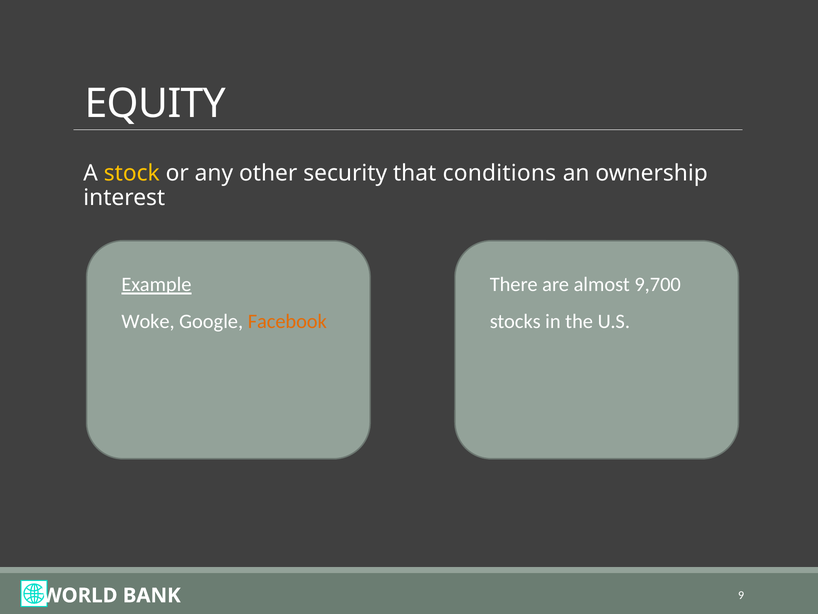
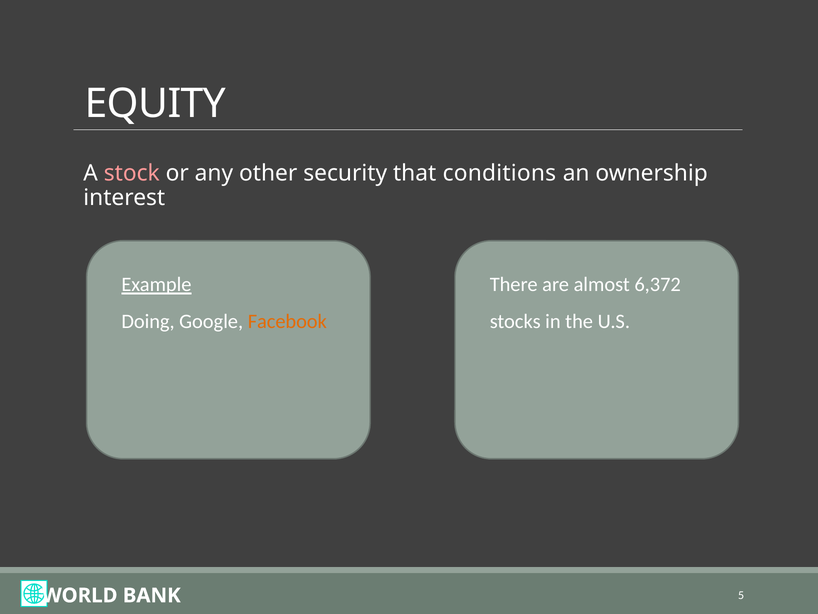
stock colour: yellow -> pink
9,700: 9,700 -> 6,372
Woke: Woke -> Doing
9: 9 -> 5
